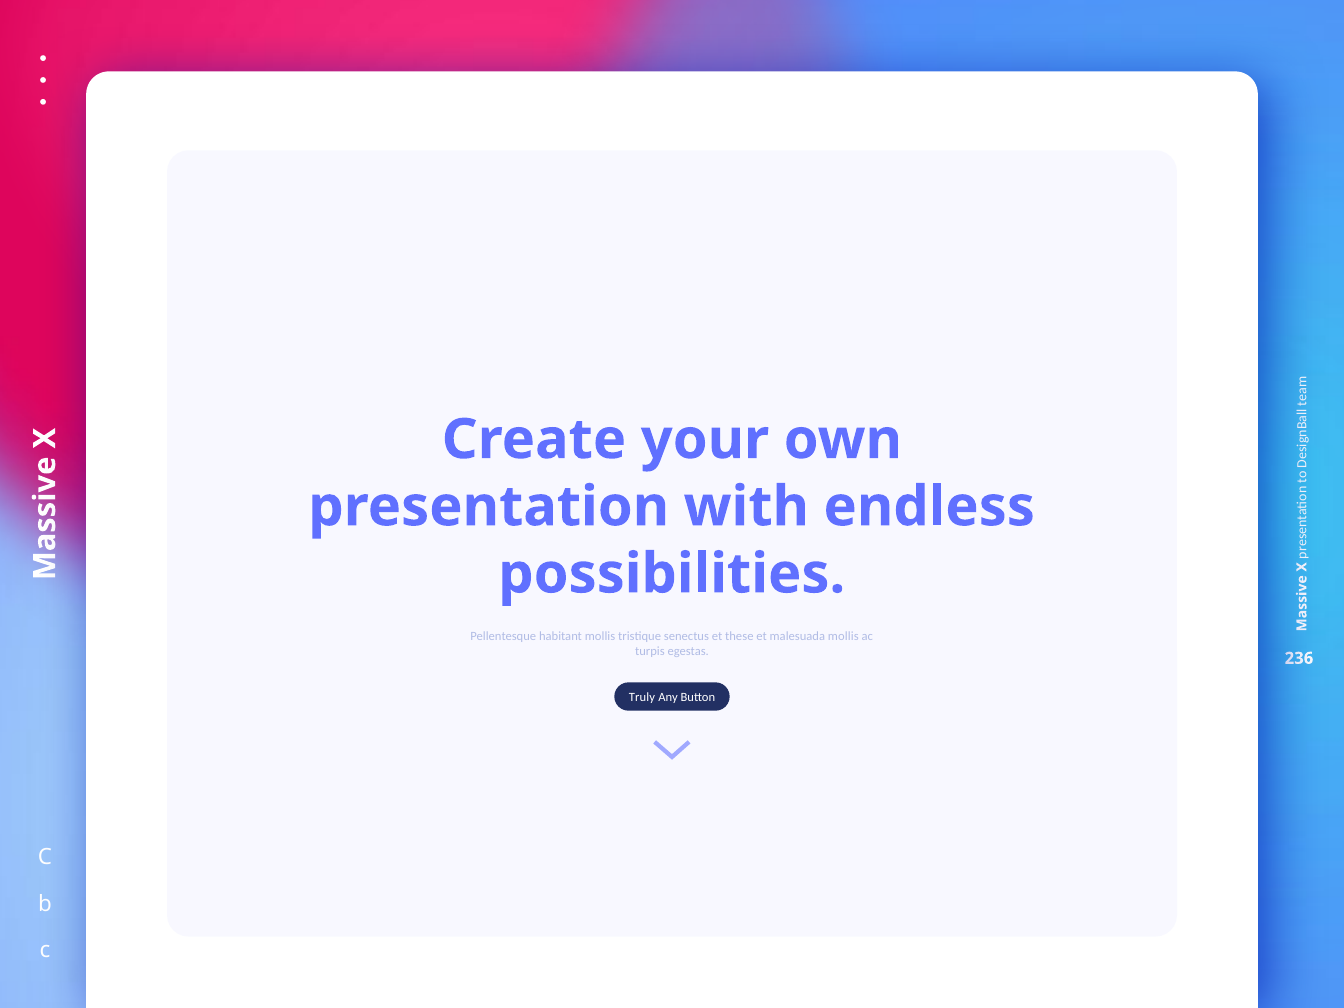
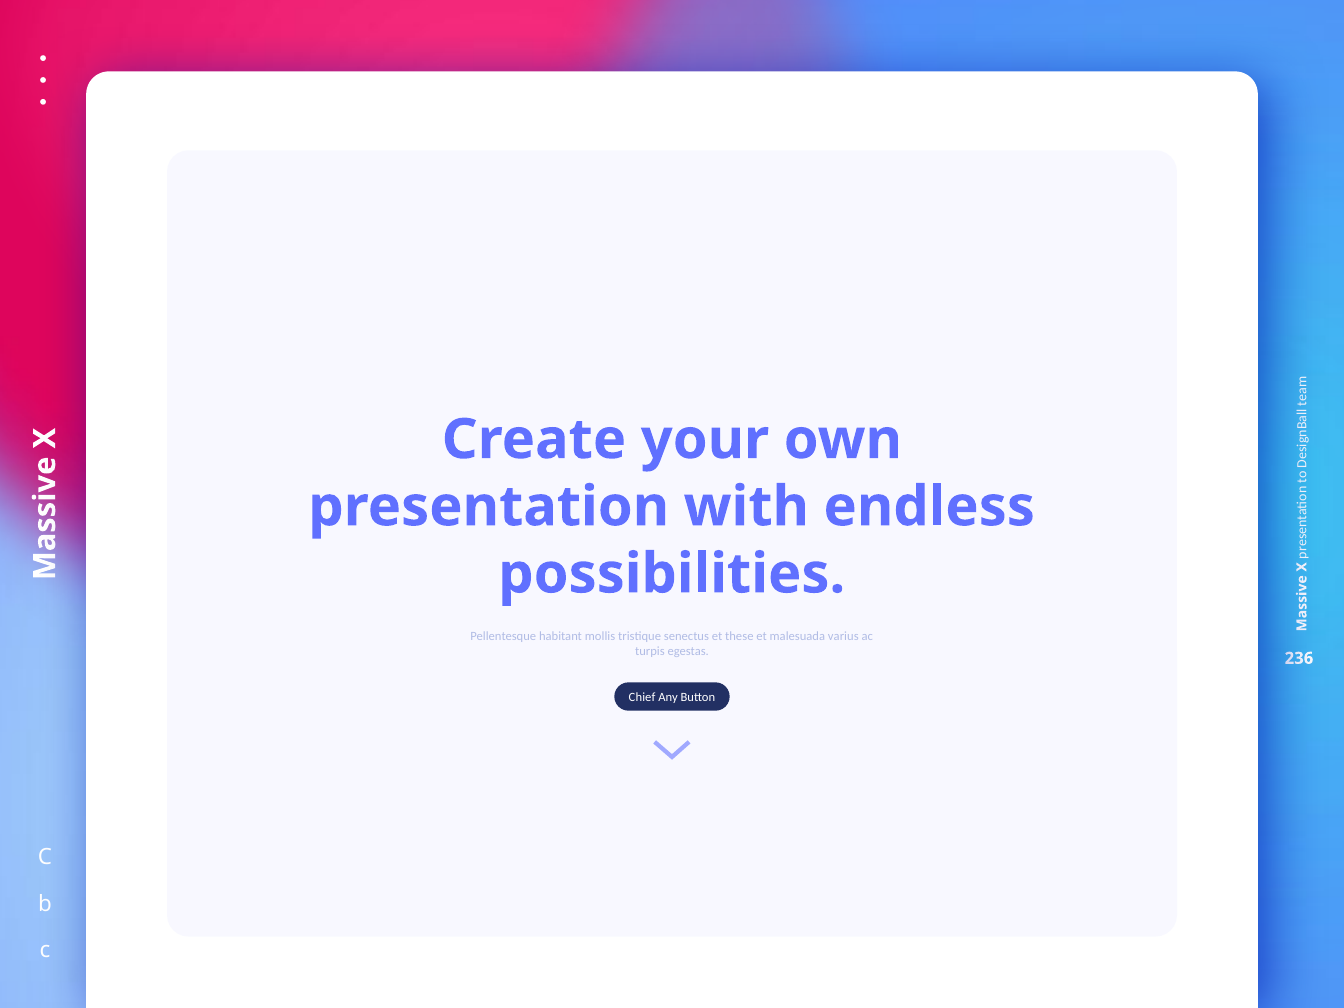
malesuada mollis: mollis -> varius
Truly: Truly -> Chief
